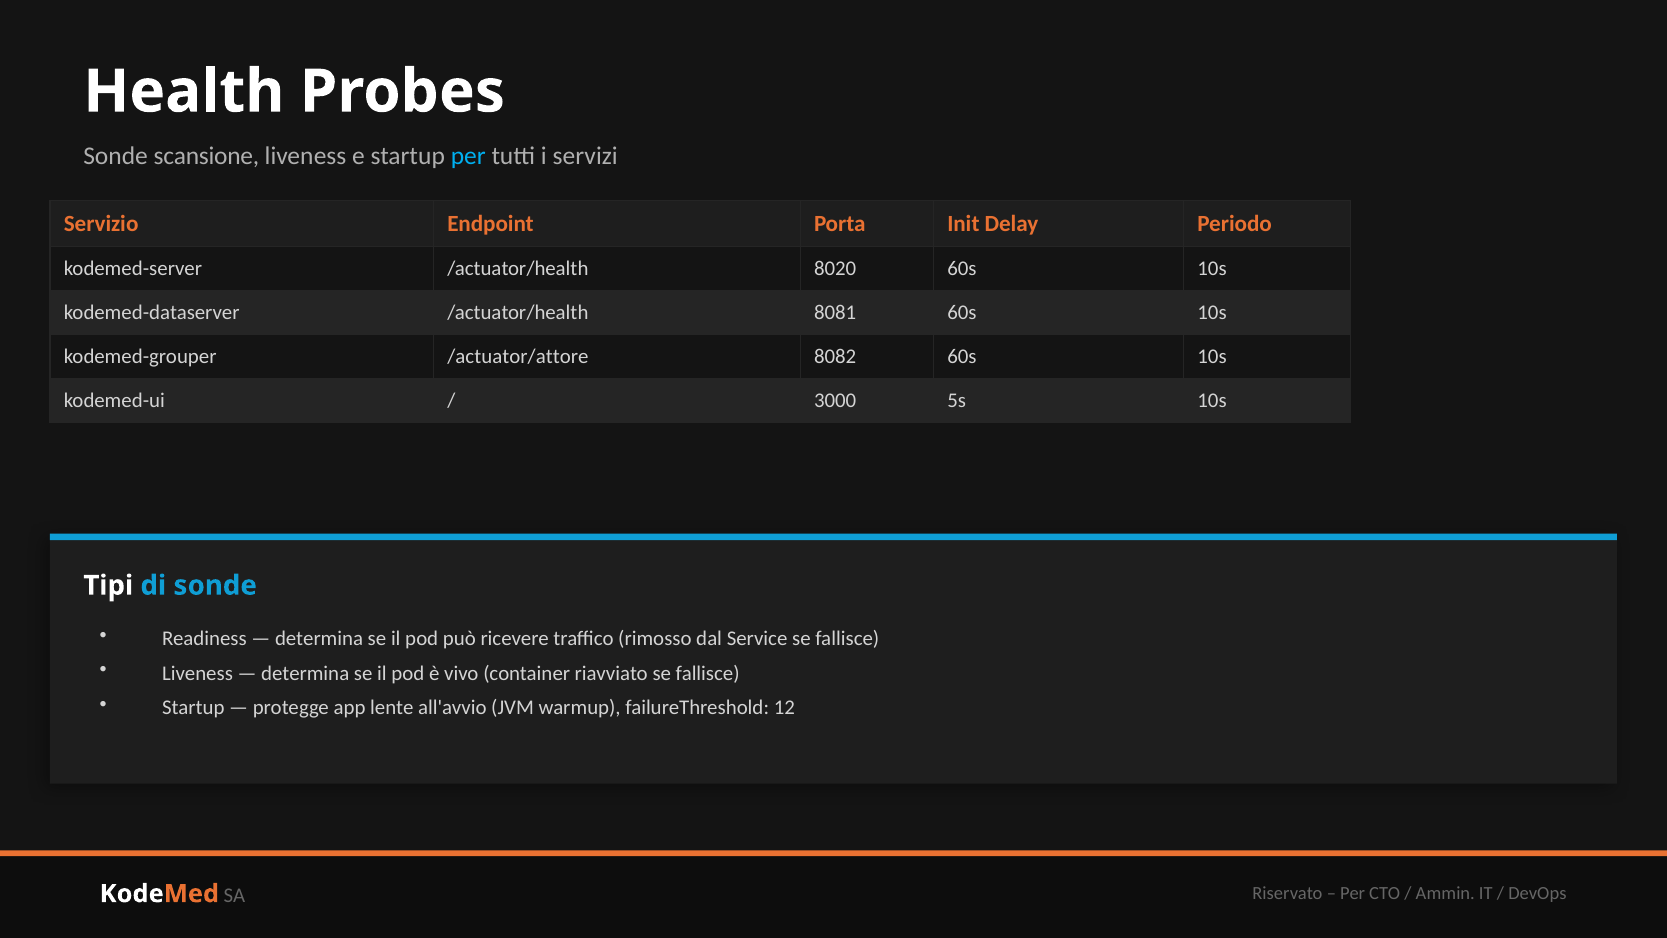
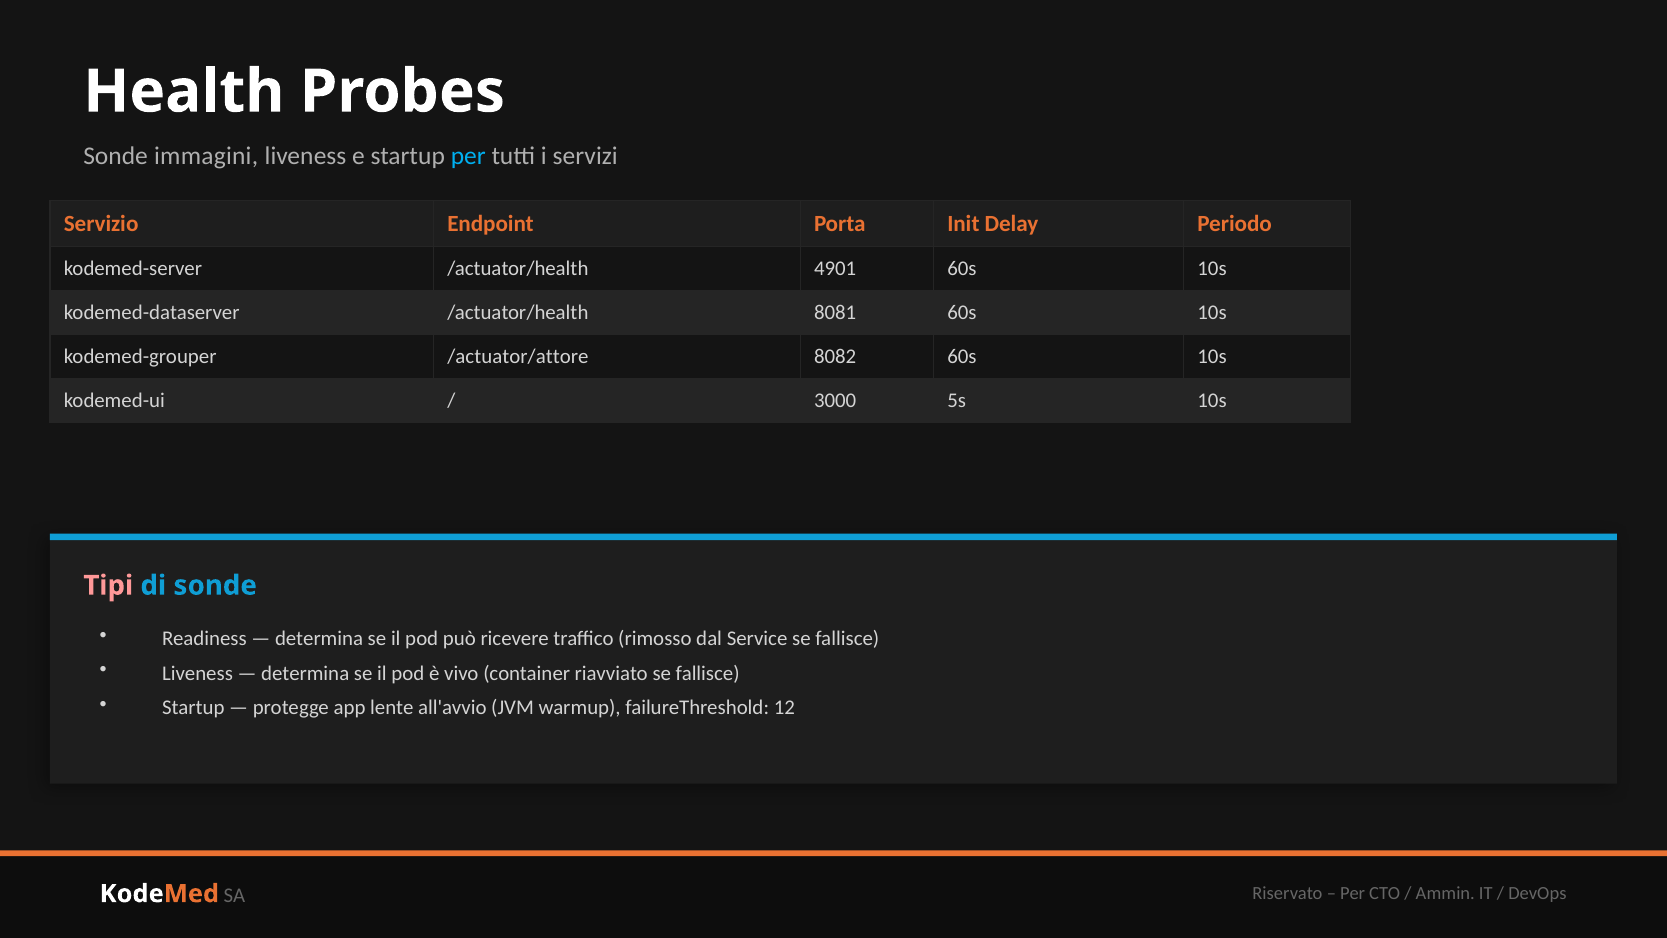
scansione: scansione -> immagini
8020: 8020 -> 4901
Tipi colour: white -> pink
